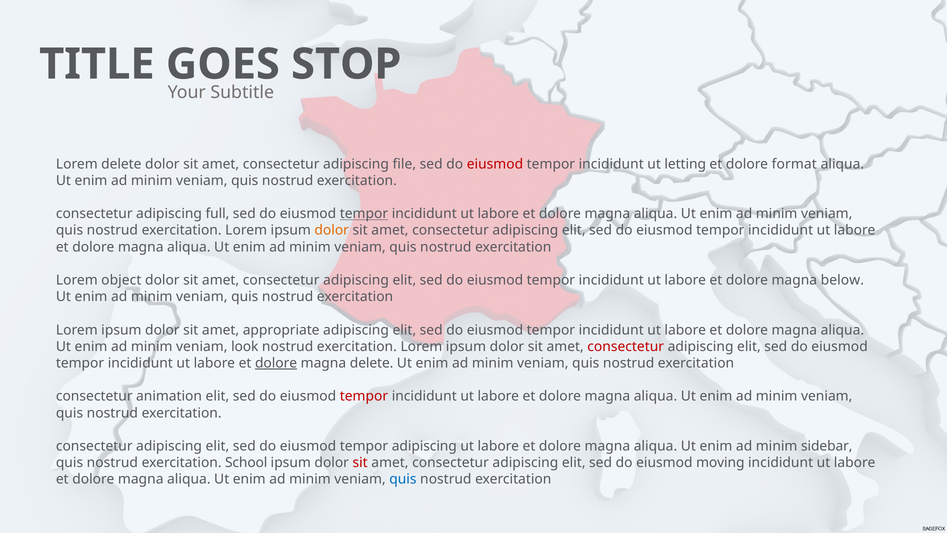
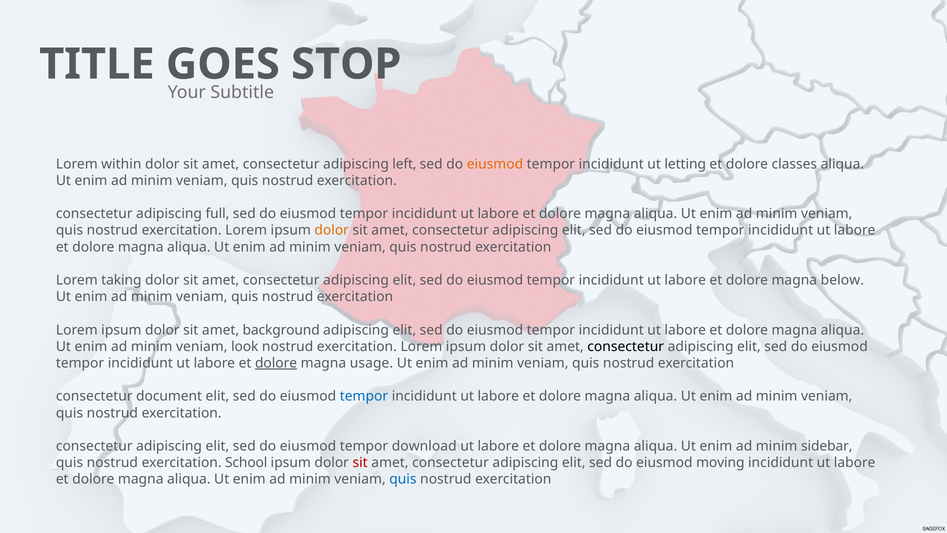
Lorem delete: delete -> within
file: file -> left
eiusmod at (495, 164) colour: red -> orange
format: format -> classes
tempor at (364, 214) underline: present -> none
object: object -> taking
appropriate: appropriate -> background
consectetur at (626, 346) colour: red -> black
magna delete: delete -> usage
animation: animation -> document
tempor at (364, 396) colour: red -> blue
tempor adipiscing: adipiscing -> download
